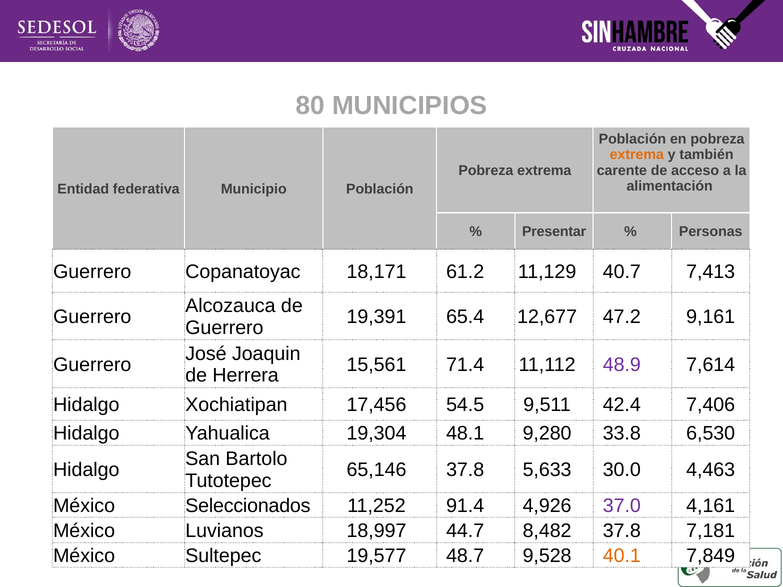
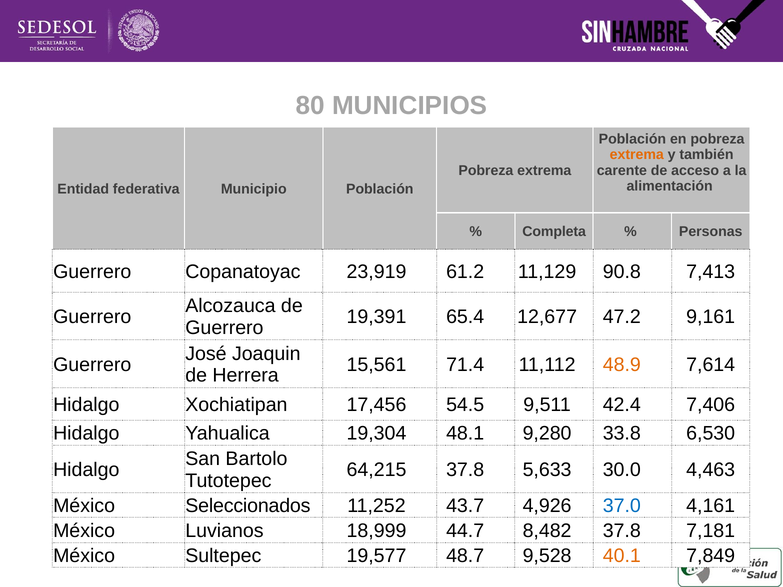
Presentar: Presentar -> Completa
18,171: 18,171 -> 23,919
40.7: 40.7 -> 90.8
48.9 colour: purple -> orange
65,146: 65,146 -> 64,215
91.4: 91.4 -> 43.7
37.0 colour: purple -> blue
18,997: 18,997 -> 18,999
